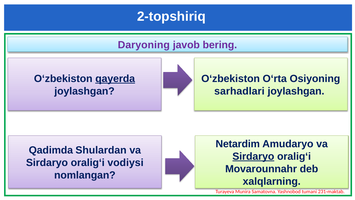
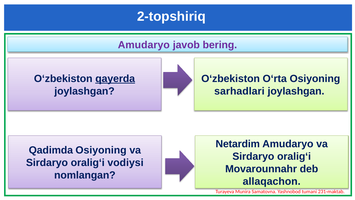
Daryoning at (144, 45): Daryoning -> Amudaryo
Qadimda Shulardan: Shulardan -> Osiyoning
Sirdaryo at (253, 156) underline: present -> none
xalqlarning: xalqlarning -> allaqachon
